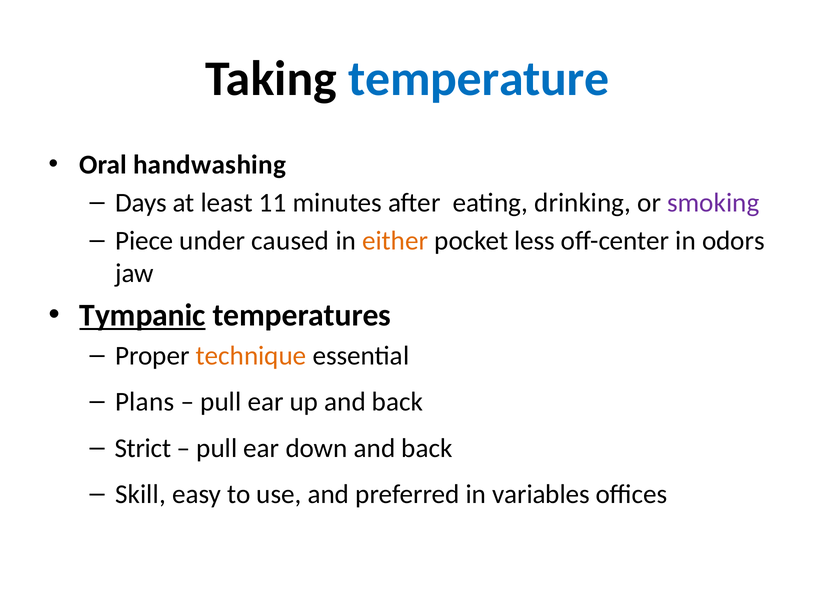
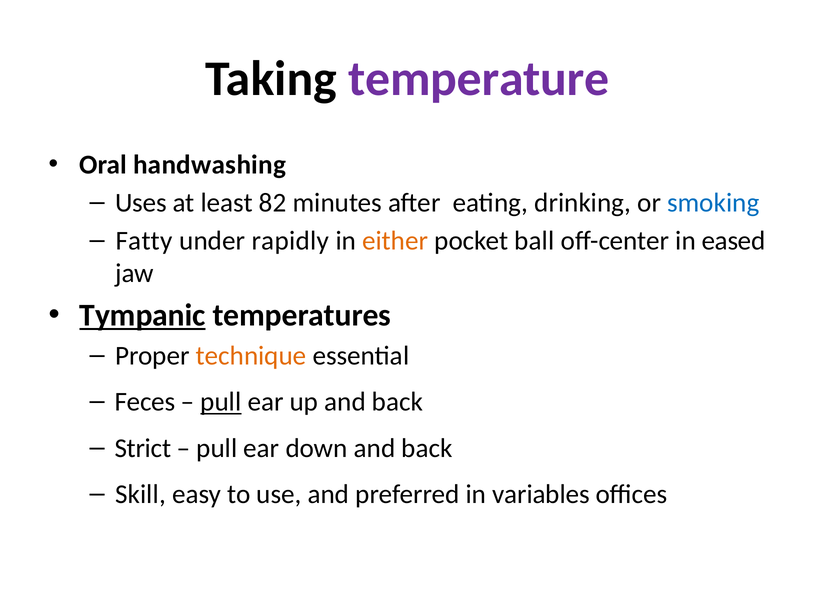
temperature colour: blue -> purple
Days: Days -> Uses
11: 11 -> 82
smoking colour: purple -> blue
Piece: Piece -> Fatty
caused: caused -> rapidly
less: less -> ball
odors: odors -> eased
Plans: Plans -> Feces
pull at (221, 402) underline: none -> present
